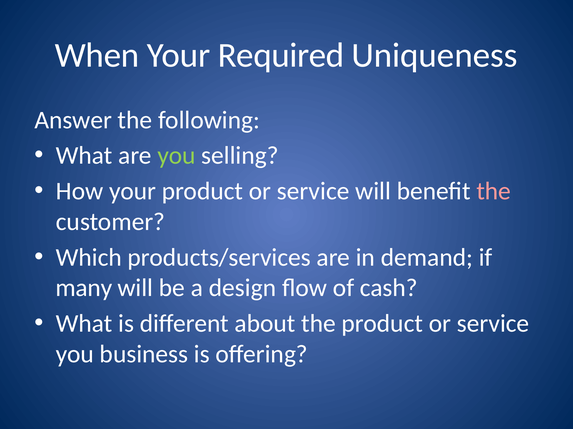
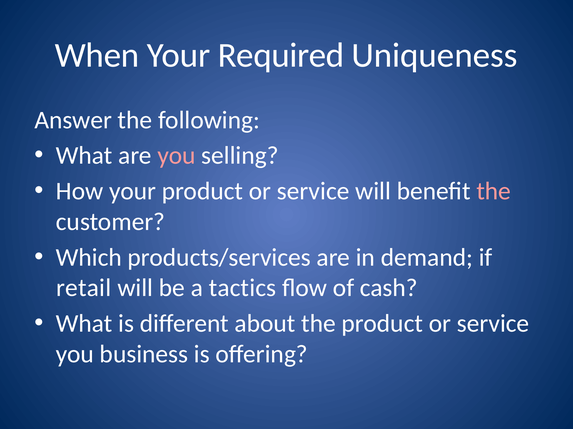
you at (176, 156) colour: light green -> pink
many: many -> retail
design: design -> tactics
